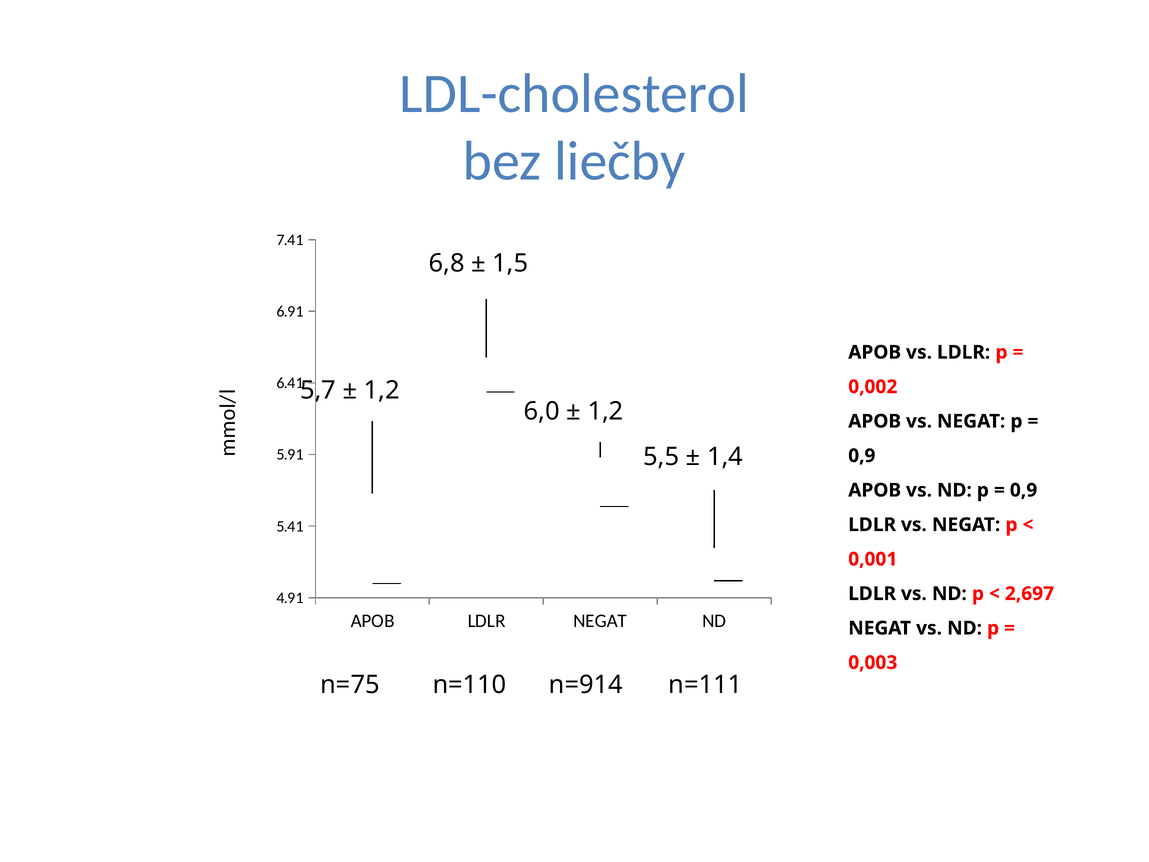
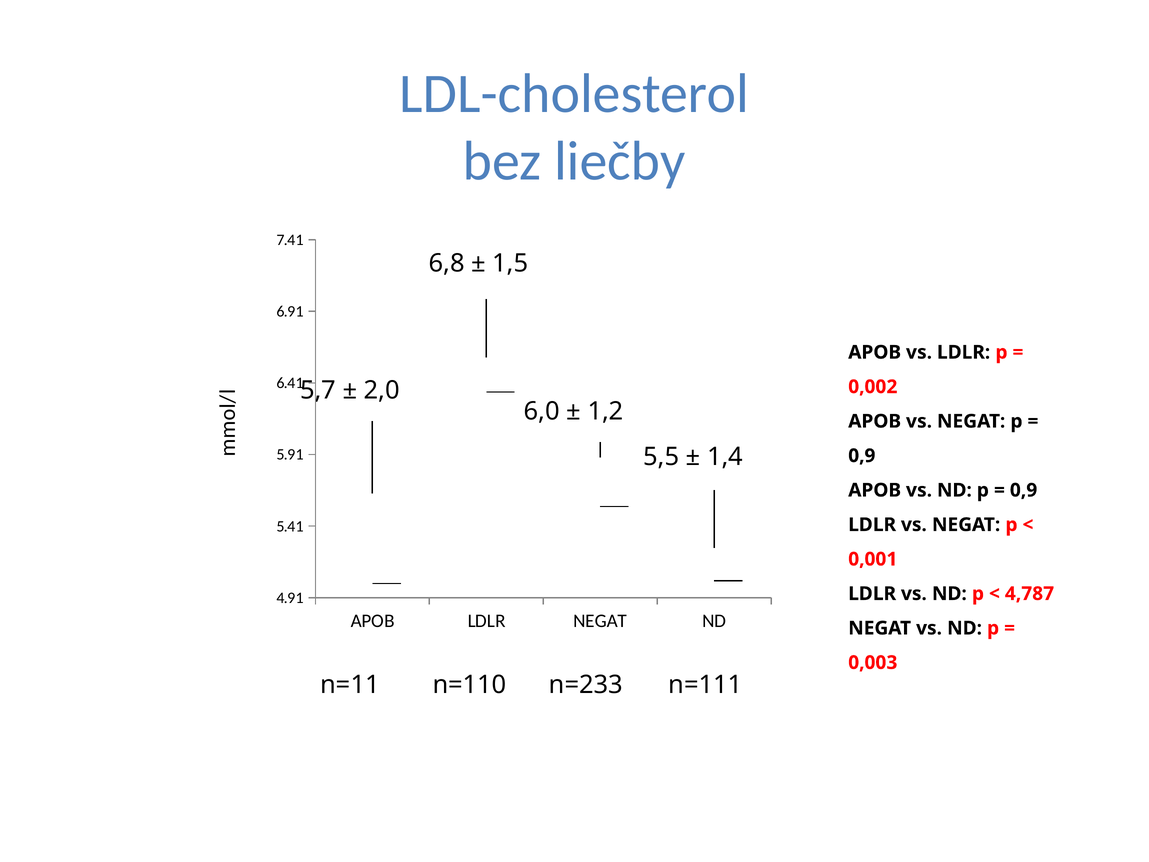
1,2 at (382, 390): 1,2 -> 2,0
2,697: 2,697 -> 4,787
n=75: n=75 -> n=11
n=914: n=914 -> n=233
